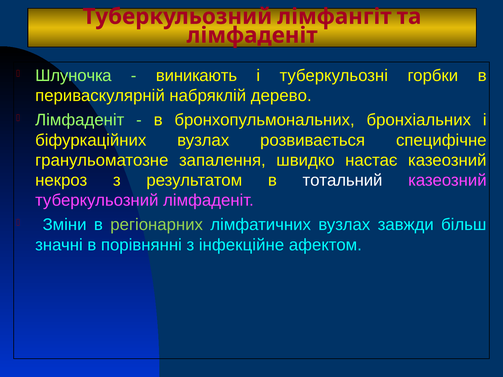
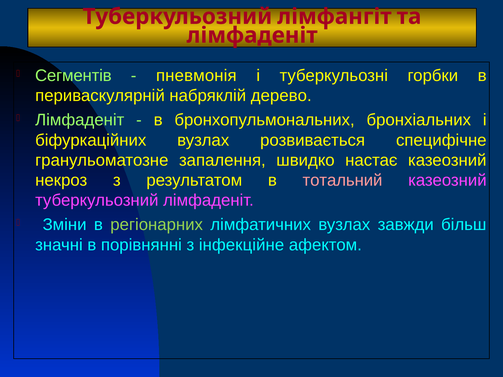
Шлуночка: Шлуночка -> Сегментів
виникають: виникають -> пневмонія
тотальний colour: white -> pink
